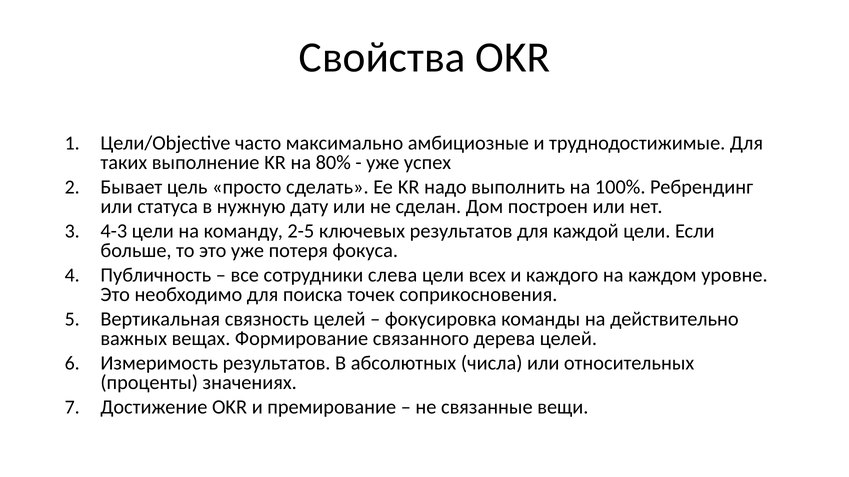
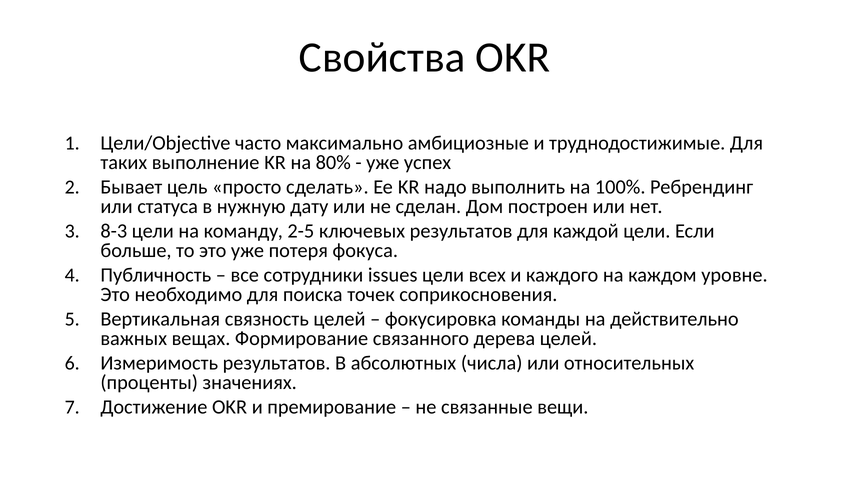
4-3: 4-3 -> 8-3
слева: слева -> issues
